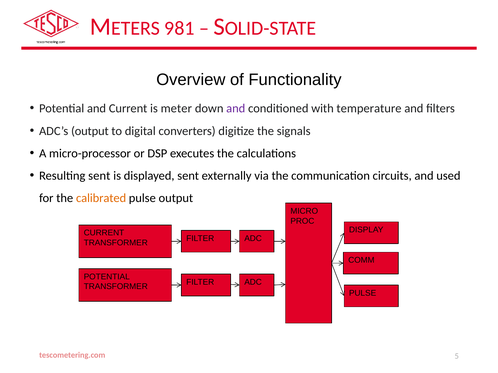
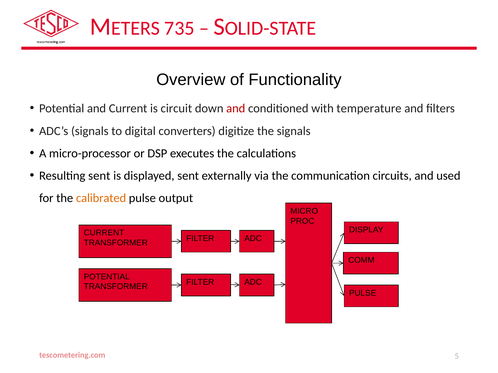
981: 981 -> 735
meter: meter -> circuit
and at (236, 109) colour: purple -> red
ADC’s output: output -> signals
